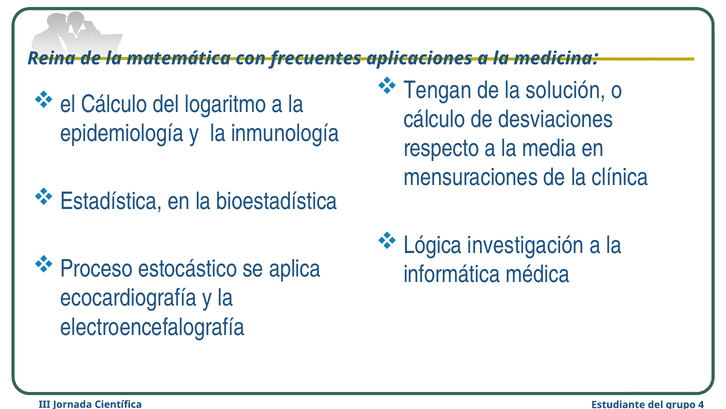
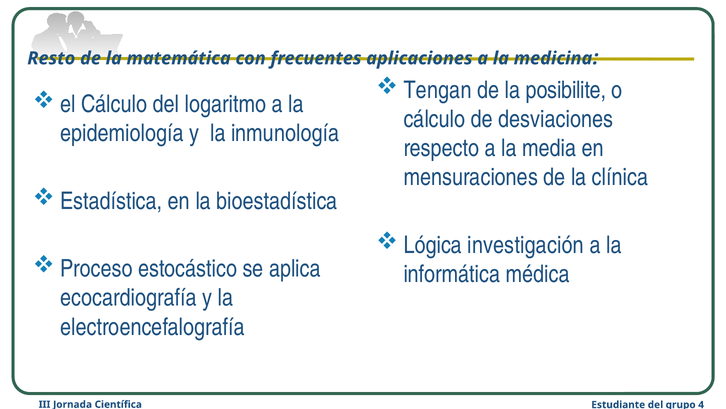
Reina: Reina -> Resto
solución: solución -> posibilite
